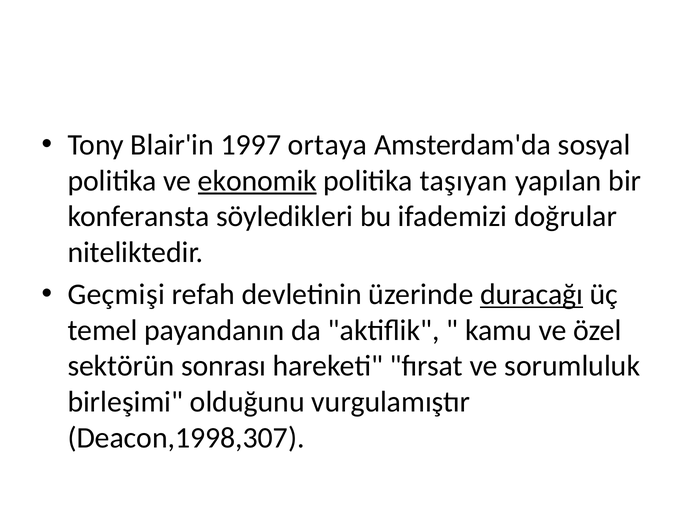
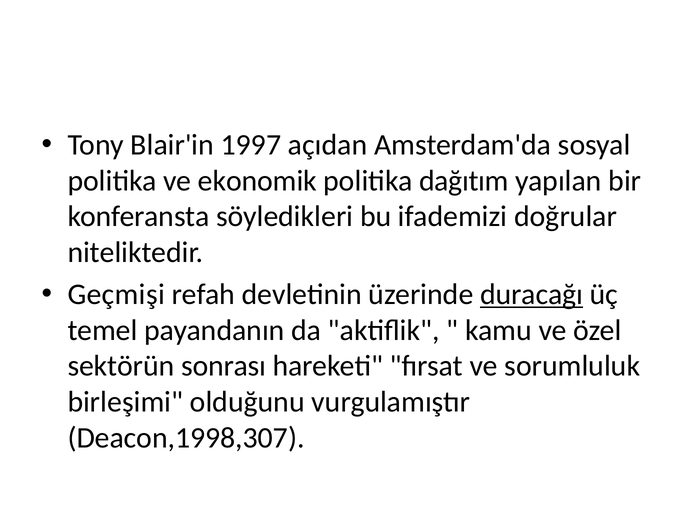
ortaya: ortaya -> açıdan
ekonomik underline: present -> none
taşıyan: taşıyan -> dağıtım
